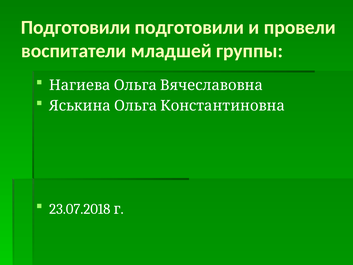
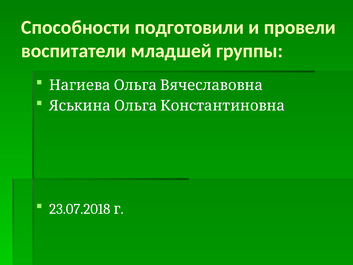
Подготовили at (76, 27): Подготовили -> Способности
